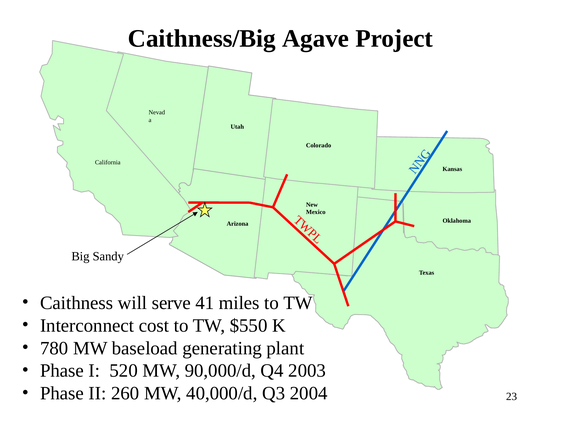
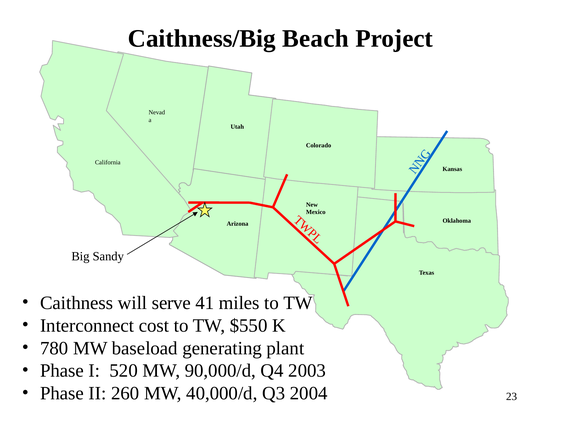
Agave: Agave -> Beach
